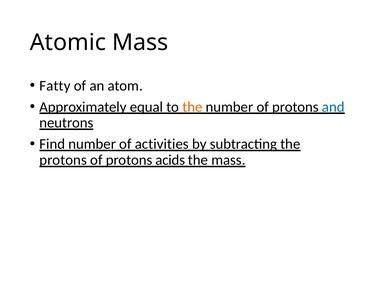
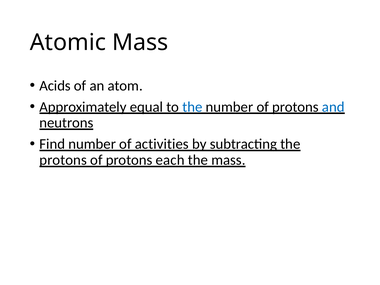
Fatty: Fatty -> Acids
the at (192, 107) colour: orange -> blue
acids: acids -> each
